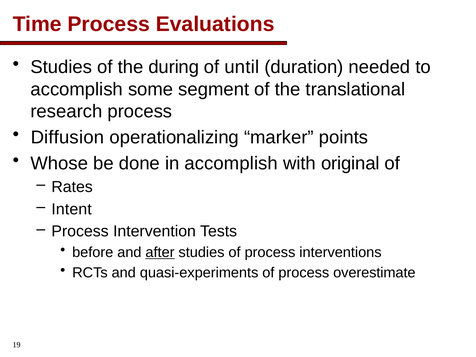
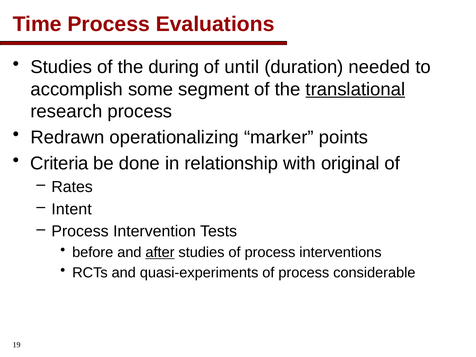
translational underline: none -> present
Diffusion: Diffusion -> Redrawn
Whose: Whose -> Criteria
in accomplish: accomplish -> relationship
overestimate: overestimate -> considerable
